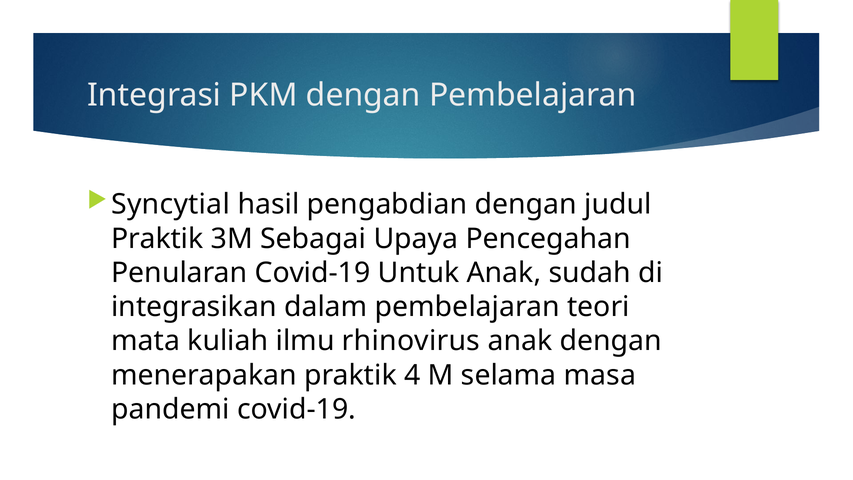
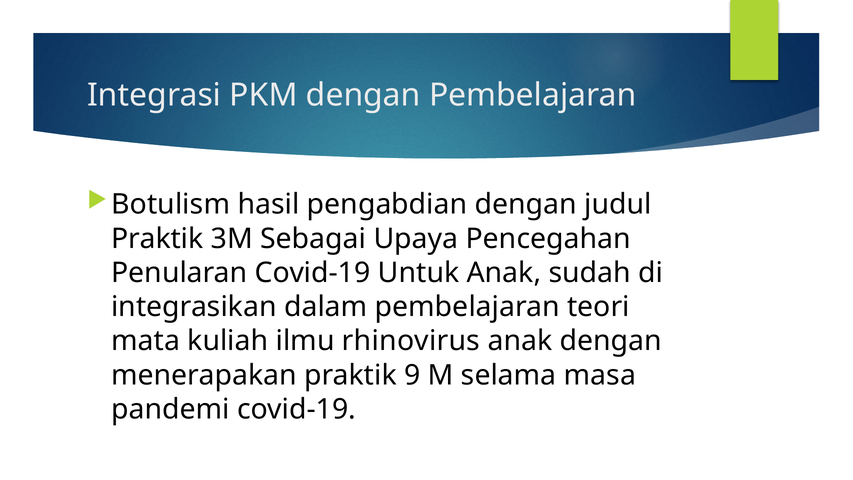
Syncytial: Syncytial -> Botulism
4: 4 -> 9
